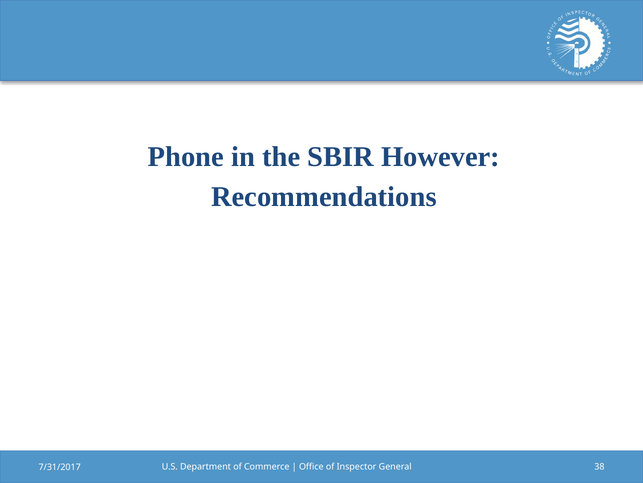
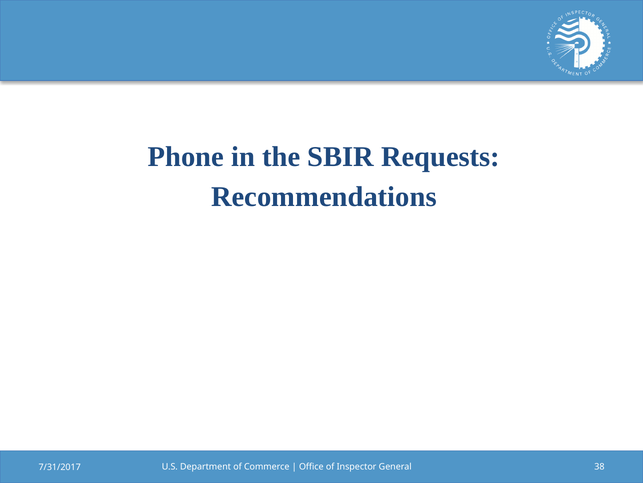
However: However -> Requests
